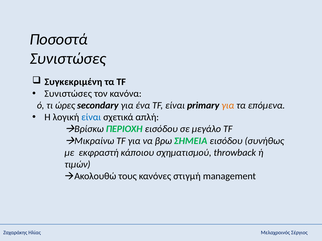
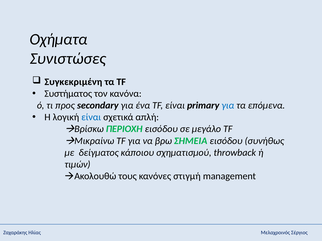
Ποσοστά: Ποσοστά -> Οχήματα
Συνιστώσες at (68, 94): Συνιστώσες -> Συστήματος
ώρες: ώρες -> προς
για at (228, 106) colour: orange -> blue
εκφραστή: εκφραστή -> δείγματος
